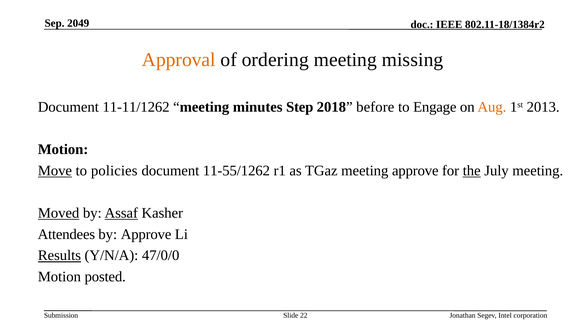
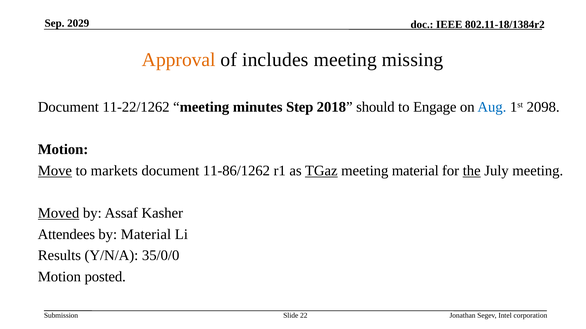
2049: 2049 -> 2029
ordering: ordering -> includes
11-11/1262: 11-11/1262 -> 11-22/1262
before: before -> should
Aug colour: orange -> blue
2013: 2013 -> 2098
policies: policies -> markets
11-55/1262: 11-55/1262 -> 11-86/1262
TGaz underline: none -> present
meeting approve: approve -> material
Assaf underline: present -> none
by Approve: Approve -> Material
Results underline: present -> none
47/0/0: 47/0/0 -> 35/0/0
